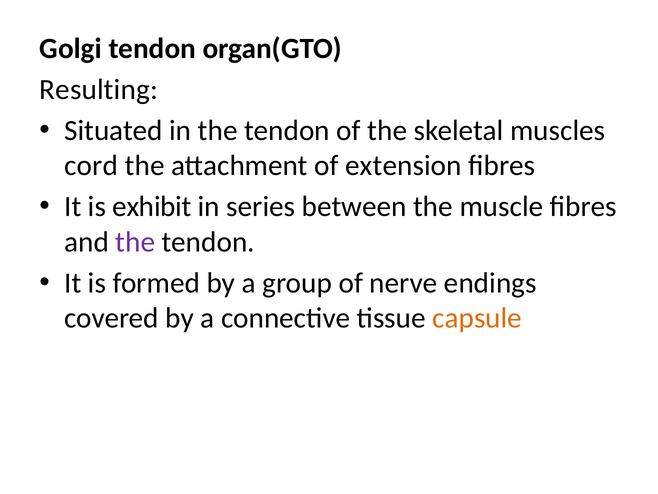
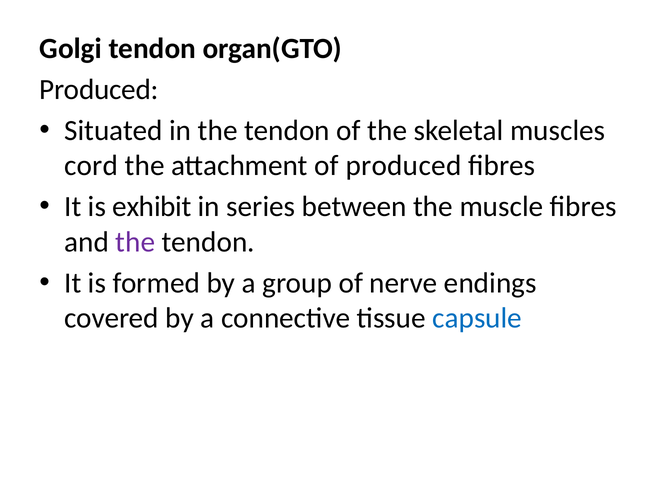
Resulting at (99, 90): Resulting -> Produced
of extension: extension -> produced
capsule colour: orange -> blue
